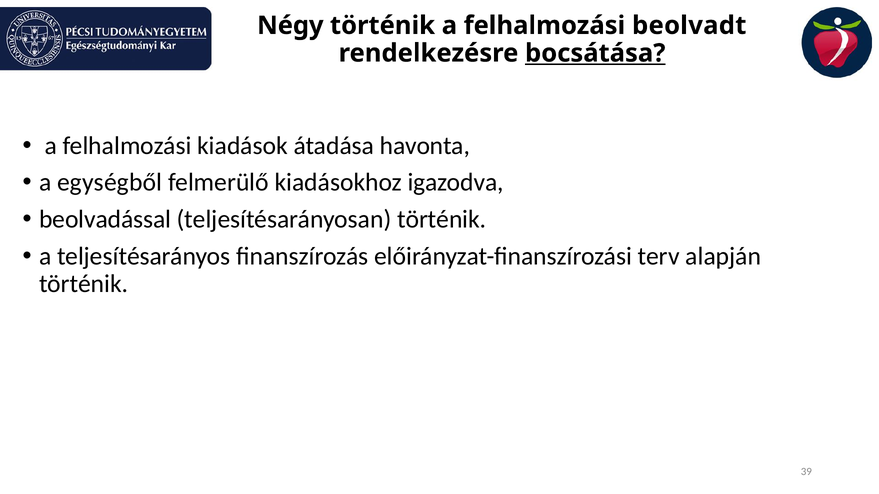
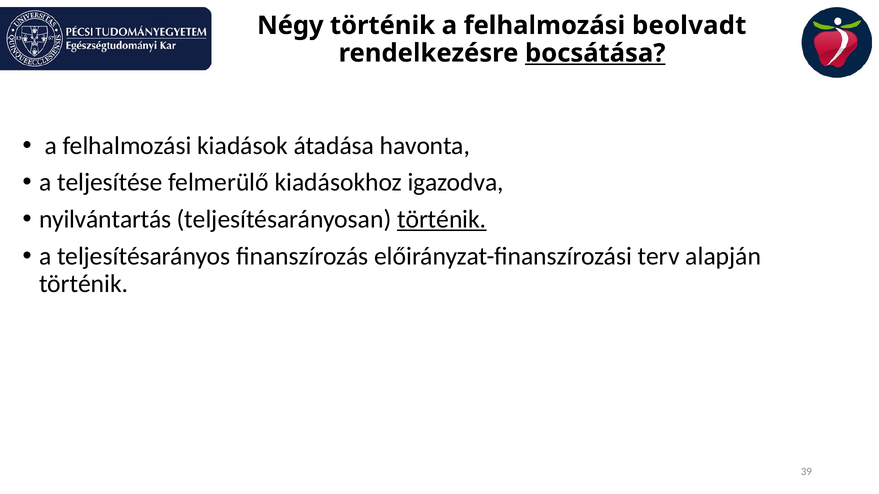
egységből: egységből -> teljesítése
beolvadással: beolvadással -> nyilvántartás
történik at (442, 219) underline: none -> present
